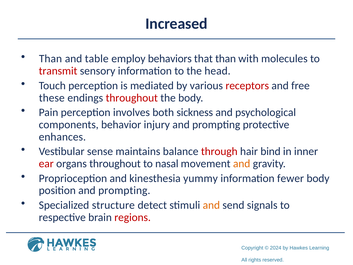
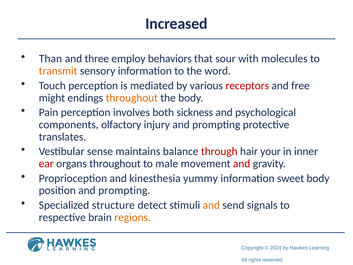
table: table -> three
that than: than -> sour
transmit colour: red -> orange
head: head -> word
these: these -> might
throughout at (132, 98) colour: red -> orange
behavior: behavior -> olfactory
enhances: enhances -> translates
bind: bind -> your
nasal: nasal -> male
and at (242, 164) colour: orange -> red
fewer: fewer -> sweet
regions colour: red -> orange
